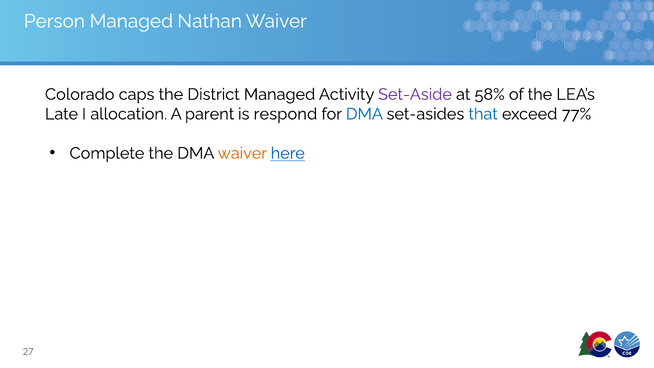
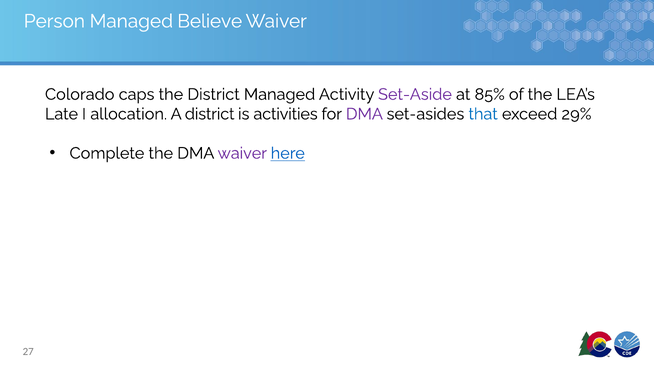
Nathan: Nathan -> Believe
58%: 58% -> 85%
A parent: parent -> district
respond: respond -> activities
DMA at (364, 114) colour: blue -> purple
77%: 77% -> 29%
waiver at (242, 153) colour: orange -> purple
